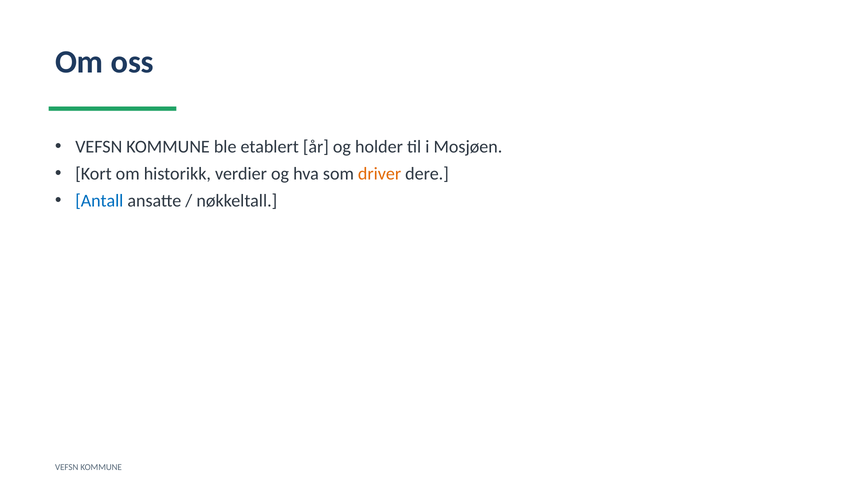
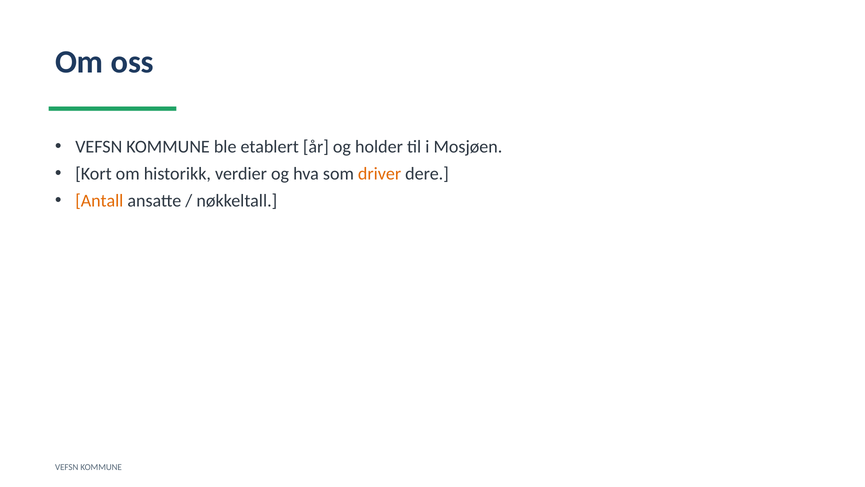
Antall colour: blue -> orange
